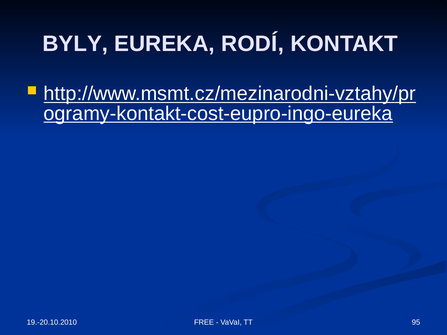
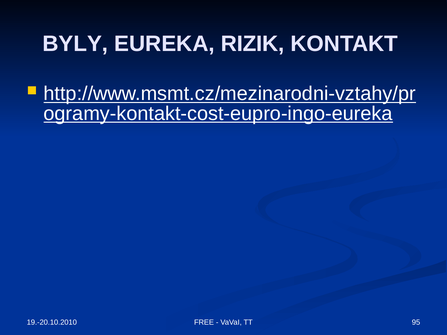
RODÍ: RODÍ -> RIZIK
